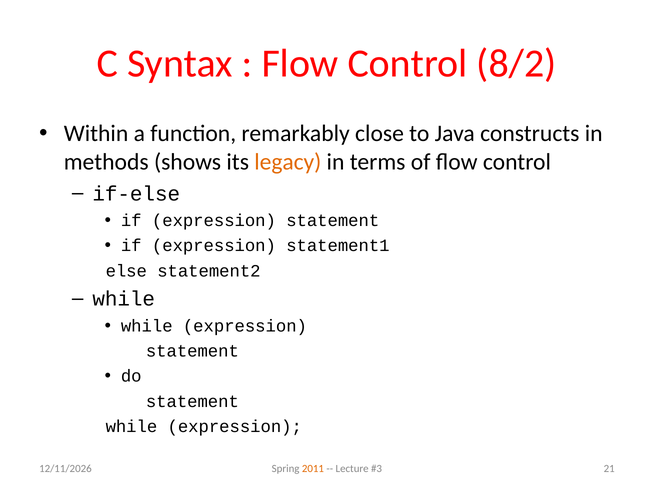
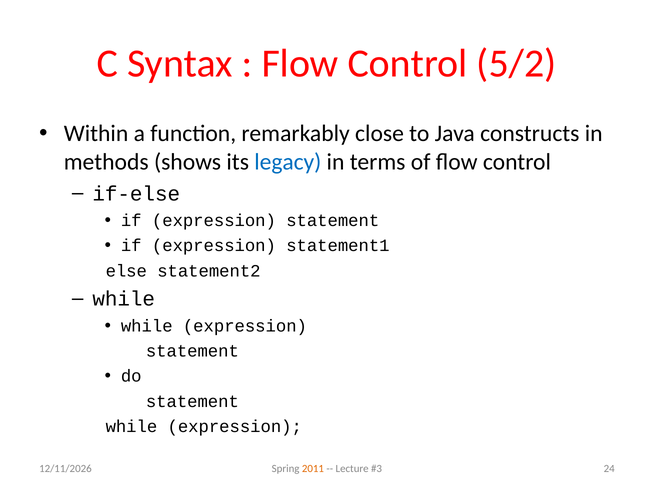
8/2: 8/2 -> 5/2
legacy colour: orange -> blue
21: 21 -> 24
